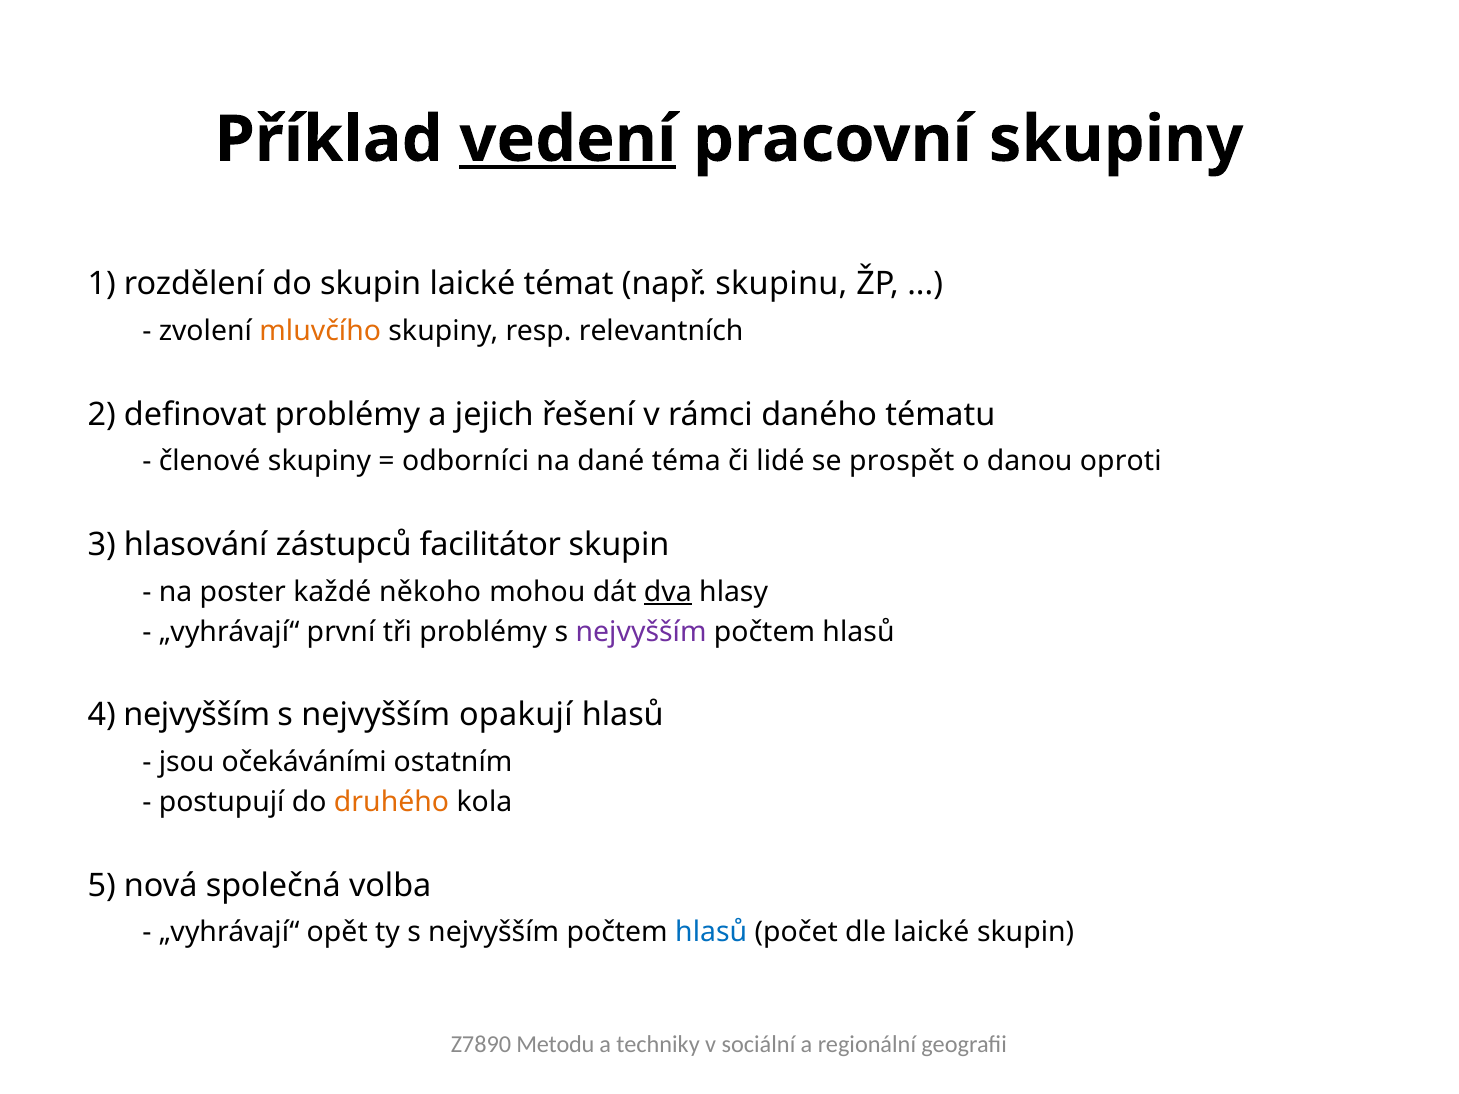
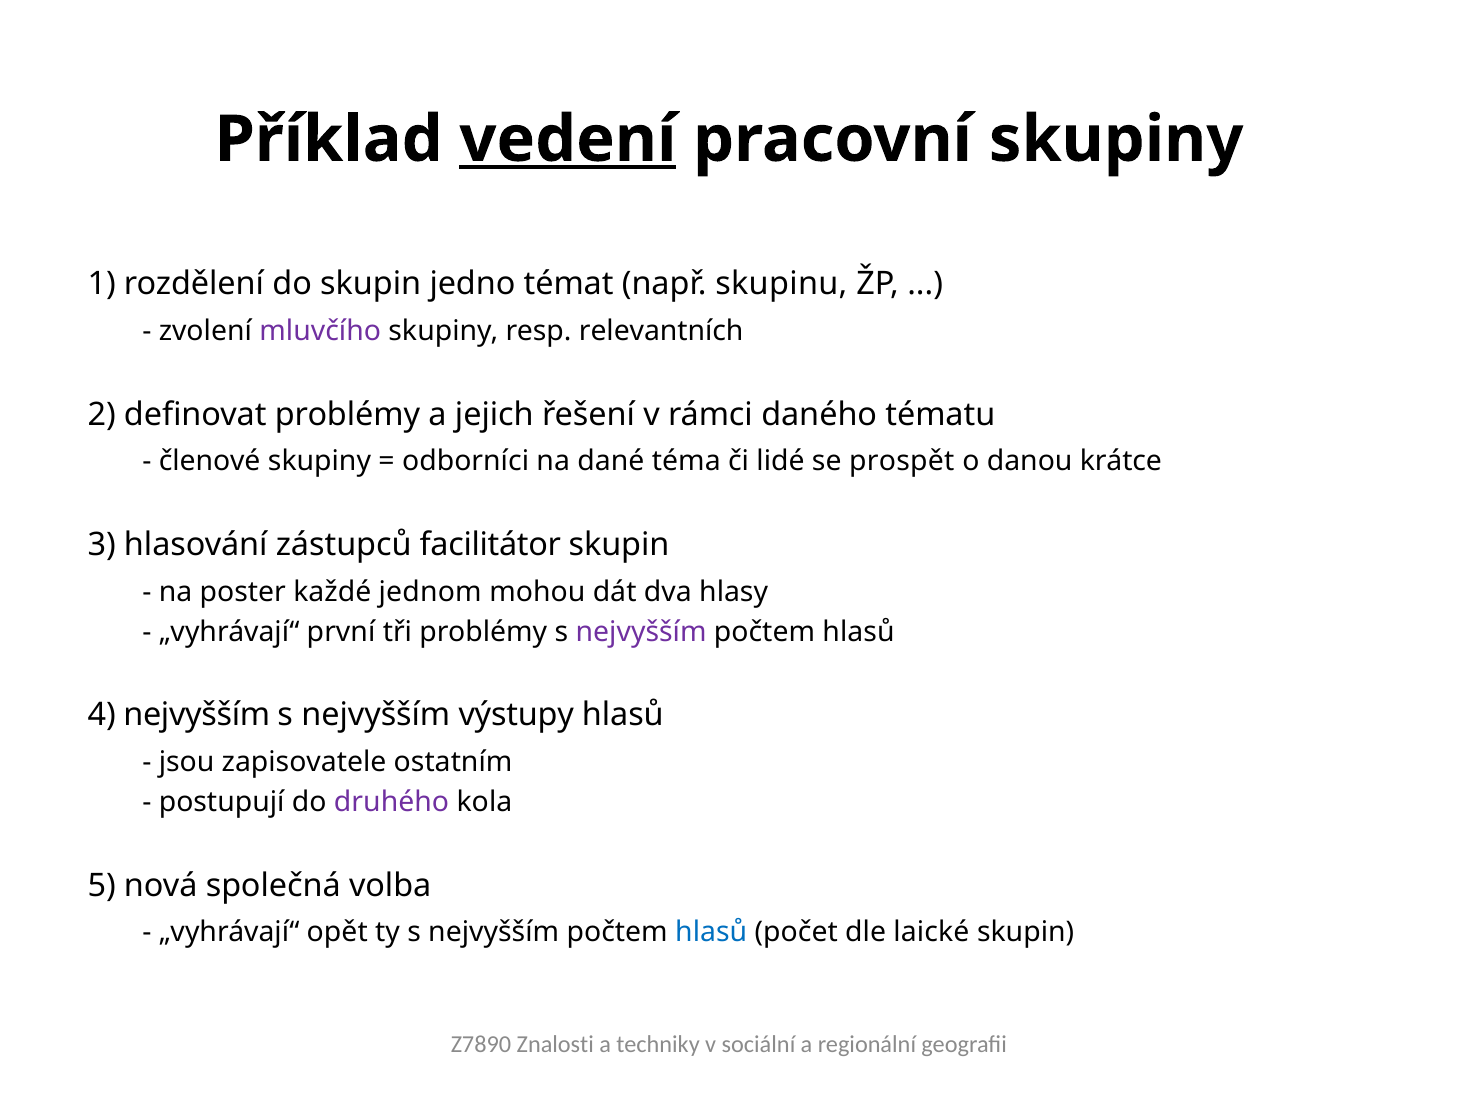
skupin laické: laické -> jedno
mluvčího colour: orange -> purple
oproti: oproti -> krátce
někoho: někoho -> jednom
dva underline: present -> none
opakují: opakují -> výstupy
očekáváními: očekáváními -> zapisovatele
druhého colour: orange -> purple
Metodu: Metodu -> Znalosti
